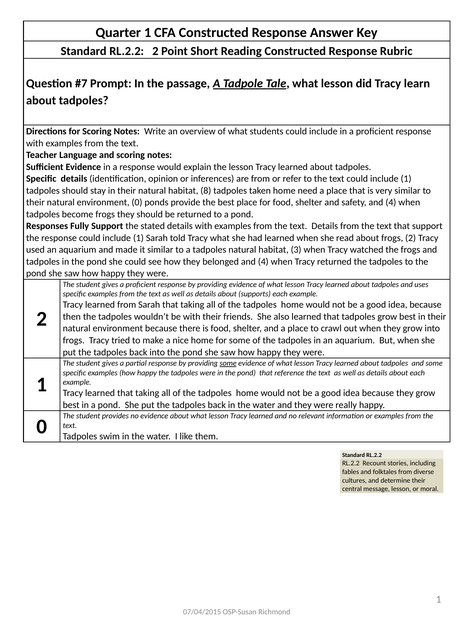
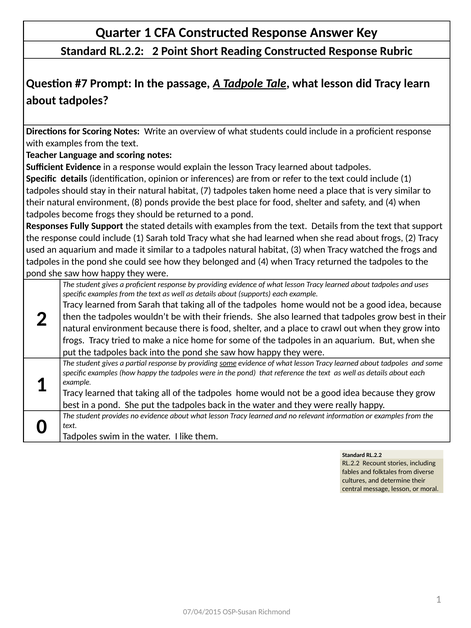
8: 8 -> 7
environment 0: 0 -> 8
